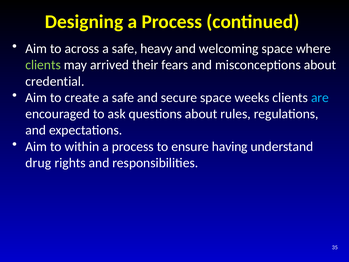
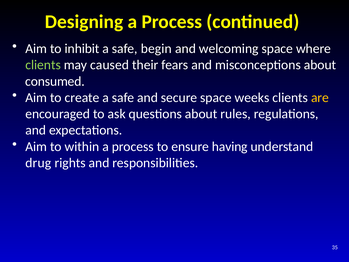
across: across -> inhibit
heavy: heavy -> begin
arrived: arrived -> caused
credential: credential -> consumed
are colour: light blue -> yellow
